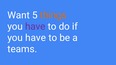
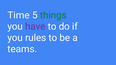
Want: Want -> Time
things colour: orange -> green
have at (36, 38): have -> rules
